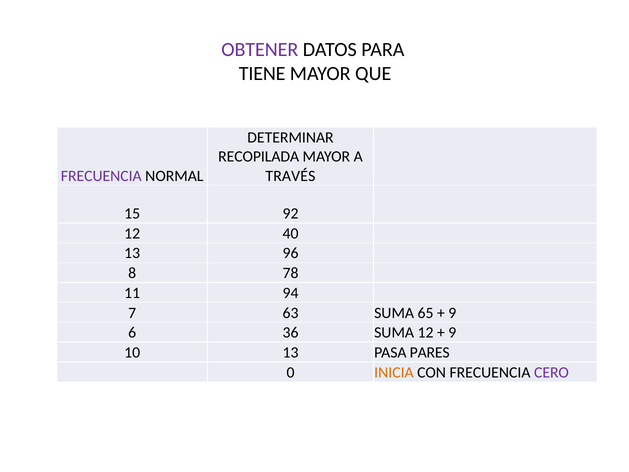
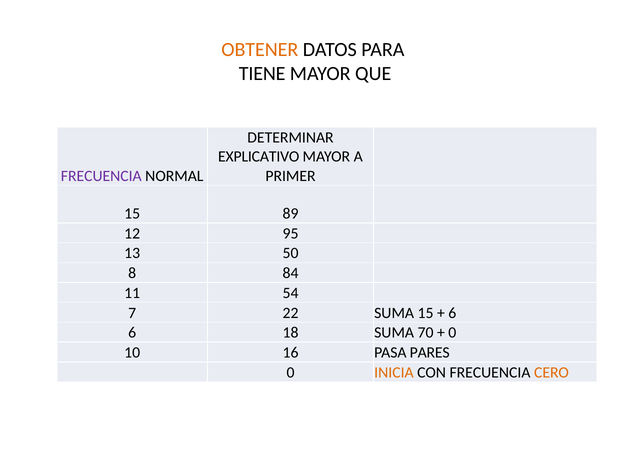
OBTENER colour: purple -> orange
RECOPILADA: RECOPILADA -> EXPLICATIVO
TRAVÉS: TRAVÉS -> PRIMER
92: 92 -> 89
40: 40 -> 95
96: 96 -> 50
78: 78 -> 84
94: 94 -> 54
63: 63 -> 22
SUMA 65: 65 -> 15
9 at (452, 313): 9 -> 6
36: 36 -> 18
SUMA 12: 12 -> 70
9 at (452, 333): 9 -> 0
10 13: 13 -> 16
CERO colour: purple -> orange
